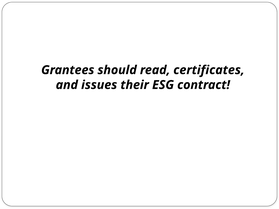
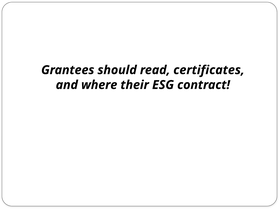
issues: issues -> where
